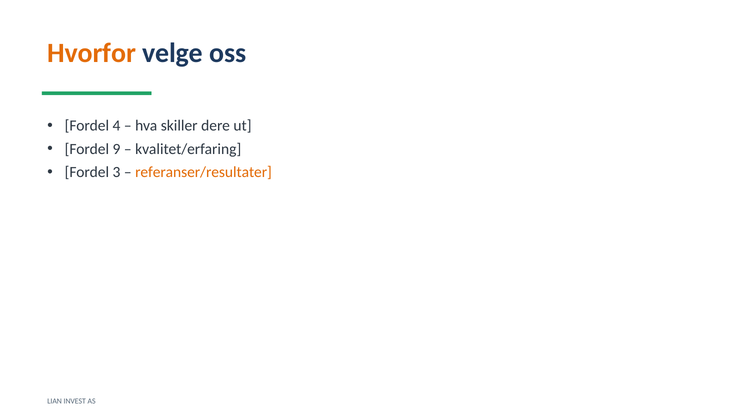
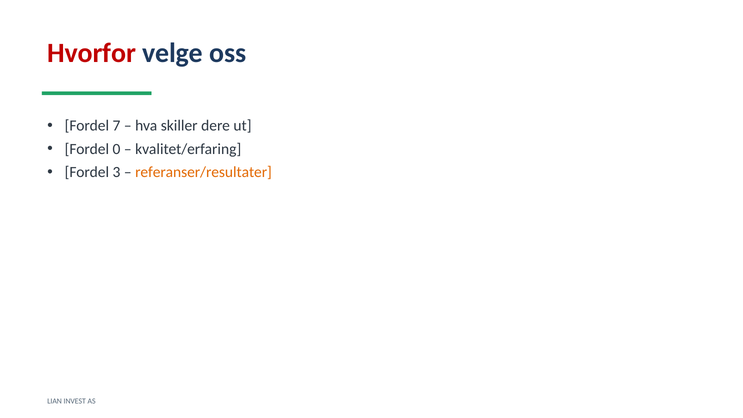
Hvorfor colour: orange -> red
4: 4 -> 7
9: 9 -> 0
